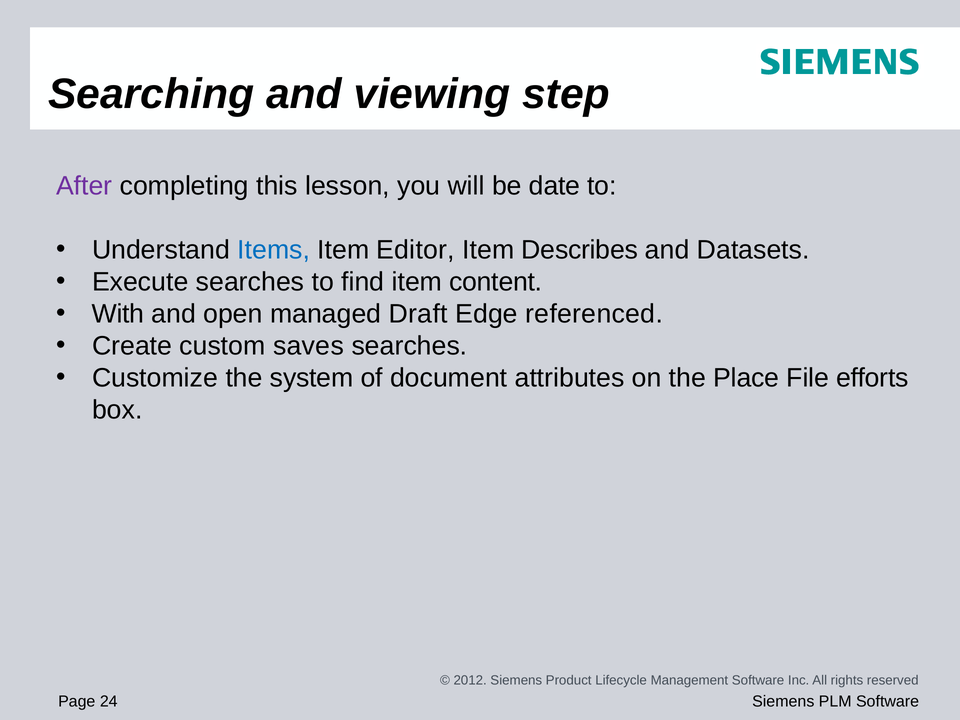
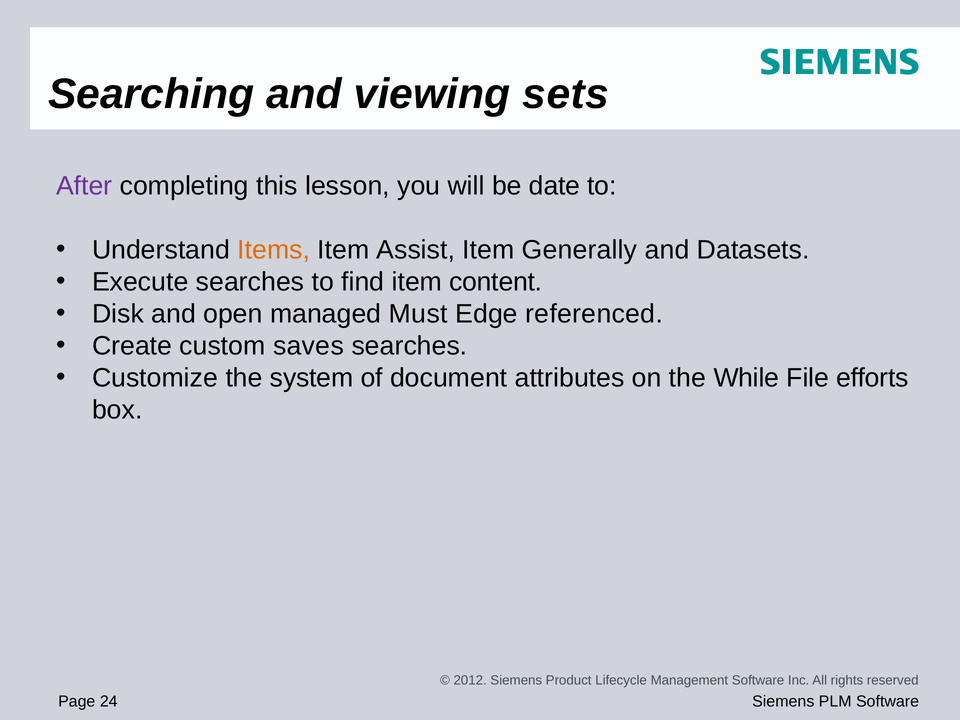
step: step -> sets
Items colour: blue -> orange
Editor: Editor -> Assist
Describes: Describes -> Generally
With: With -> Disk
Draft: Draft -> Must
Place: Place -> While
